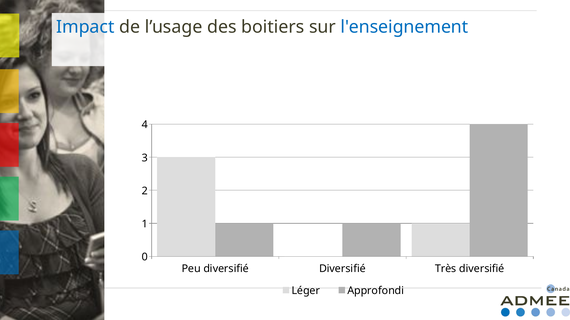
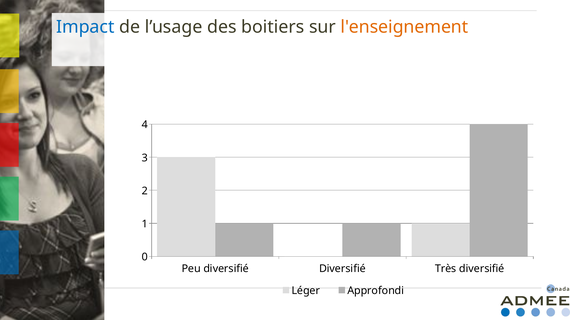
l'enseignement colour: blue -> orange
